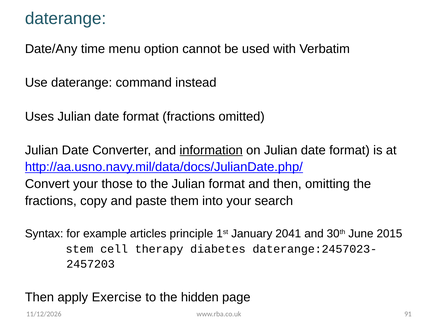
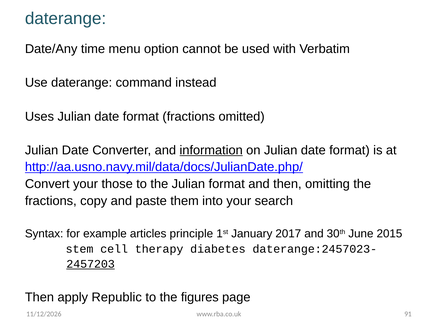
2041: 2041 -> 2017
2457203 underline: none -> present
Exercise: Exercise -> Republic
hidden: hidden -> figures
